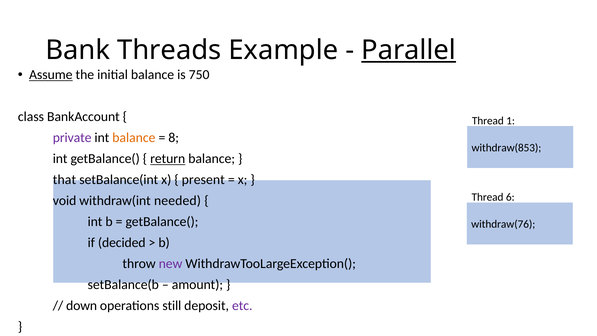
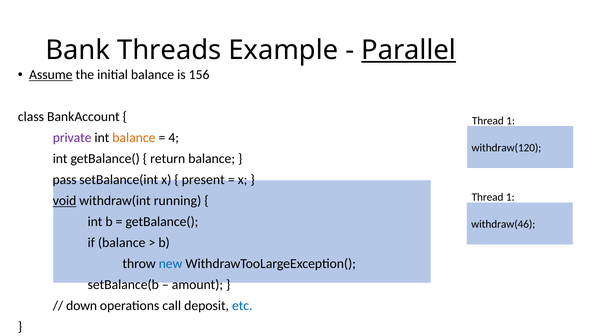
750: 750 -> 156
8: 8 -> 4
withdraw(853: withdraw(853 -> withdraw(120
return underline: present -> none
that: that -> pass
6 at (510, 197): 6 -> 1
void underline: none -> present
needed: needed -> running
withdraw(76: withdraw(76 -> withdraw(46
if decided: decided -> balance
new colour: purple -> blue
still: still -> call
etc colour: purple -> blue
